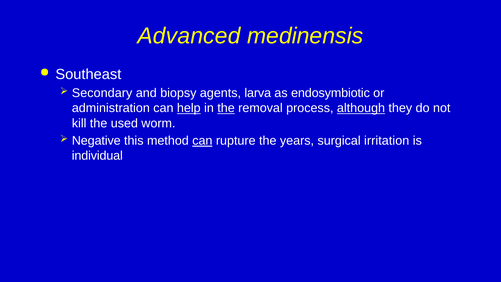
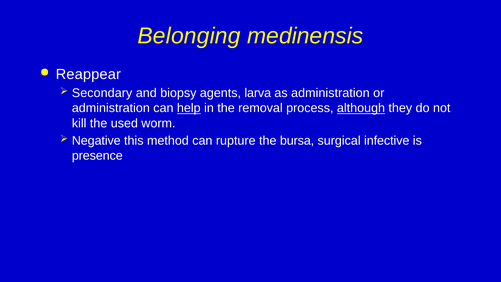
Advanced: Advanced -> Belonging
Southeast: Southeast -> Reappear
as endosymbiotic: endosymbiotic -> administration
the at (226, 108) underline: present -> none
can at (202, 141) underline: present -> none
years: years -> bursa
irritation: irritation -> infective
individual: individual -> presence
